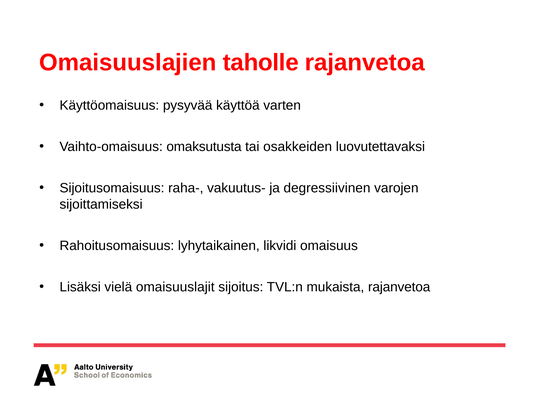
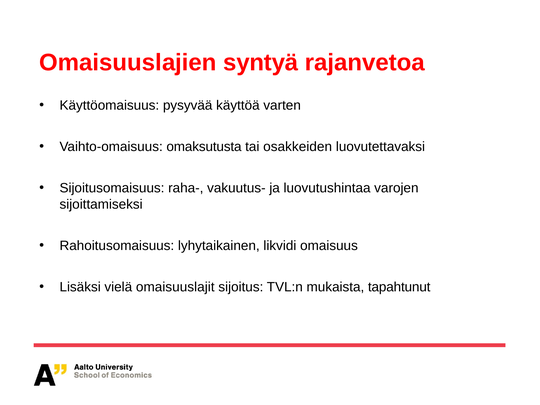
taholle: taholle -> syntyä
degressiivinen: degressiivinen -> luovutushintaa
mukaista rajanvetoa: rajanvetoa -> tapahtunut
